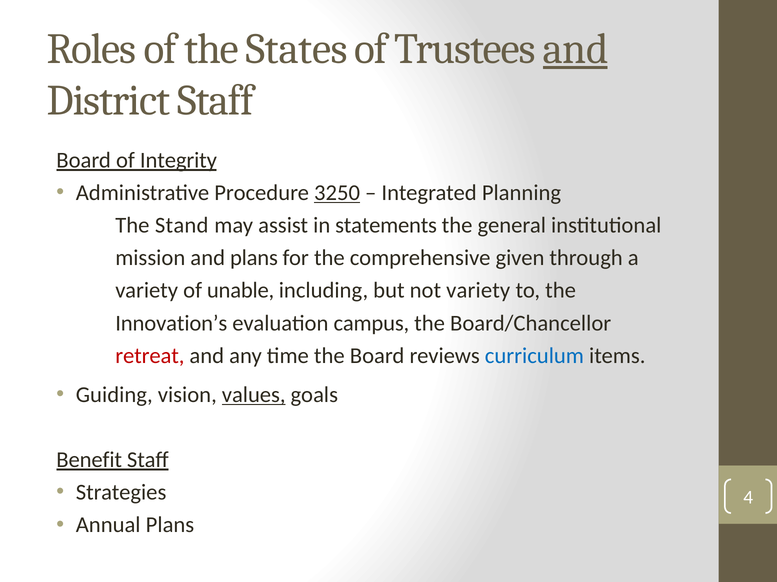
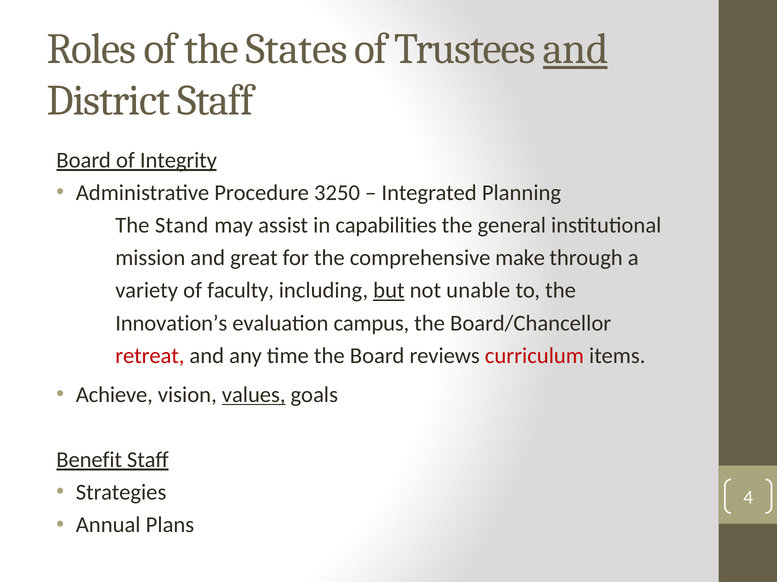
3250 underline: present -> none
statements: statements -> capabilities
and plans: plans -> great
given: given -> make
unable: unable -> faculty
but underline: none -> present
not variety: variety -> unable
curriculum colour: blue -> red
Guiding: Guiding -> Achieve
